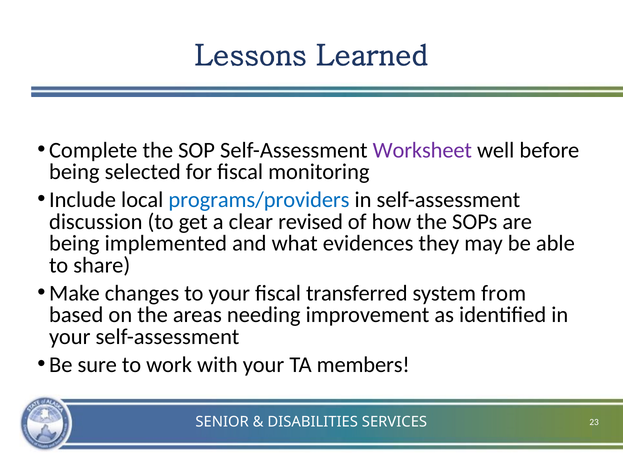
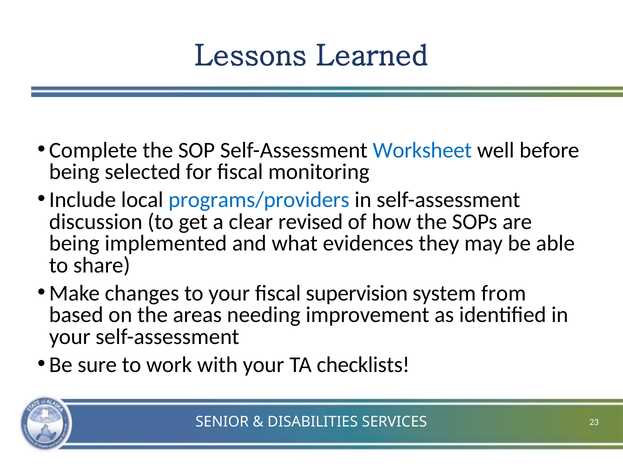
Worksheet colour: purple -> blue
transferred: transferred -> supervision
members: members -> checklists
